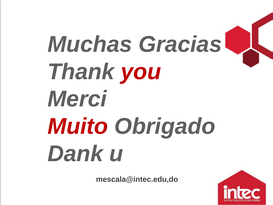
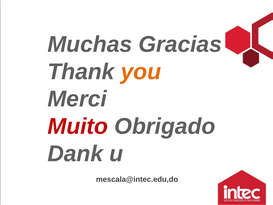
you colour: red -> orange
